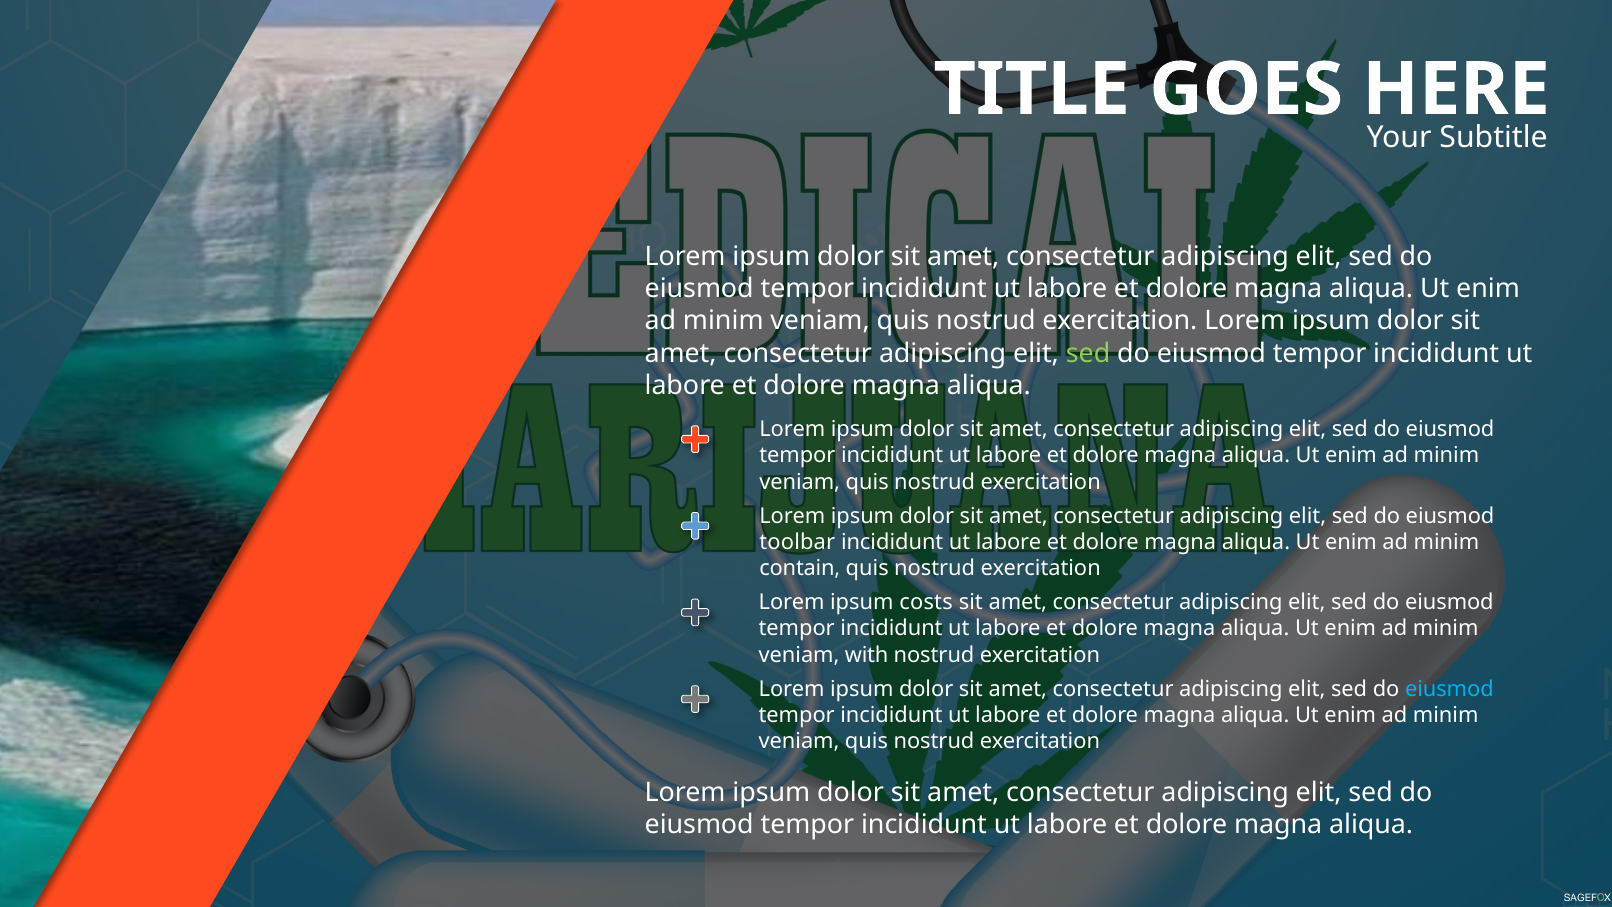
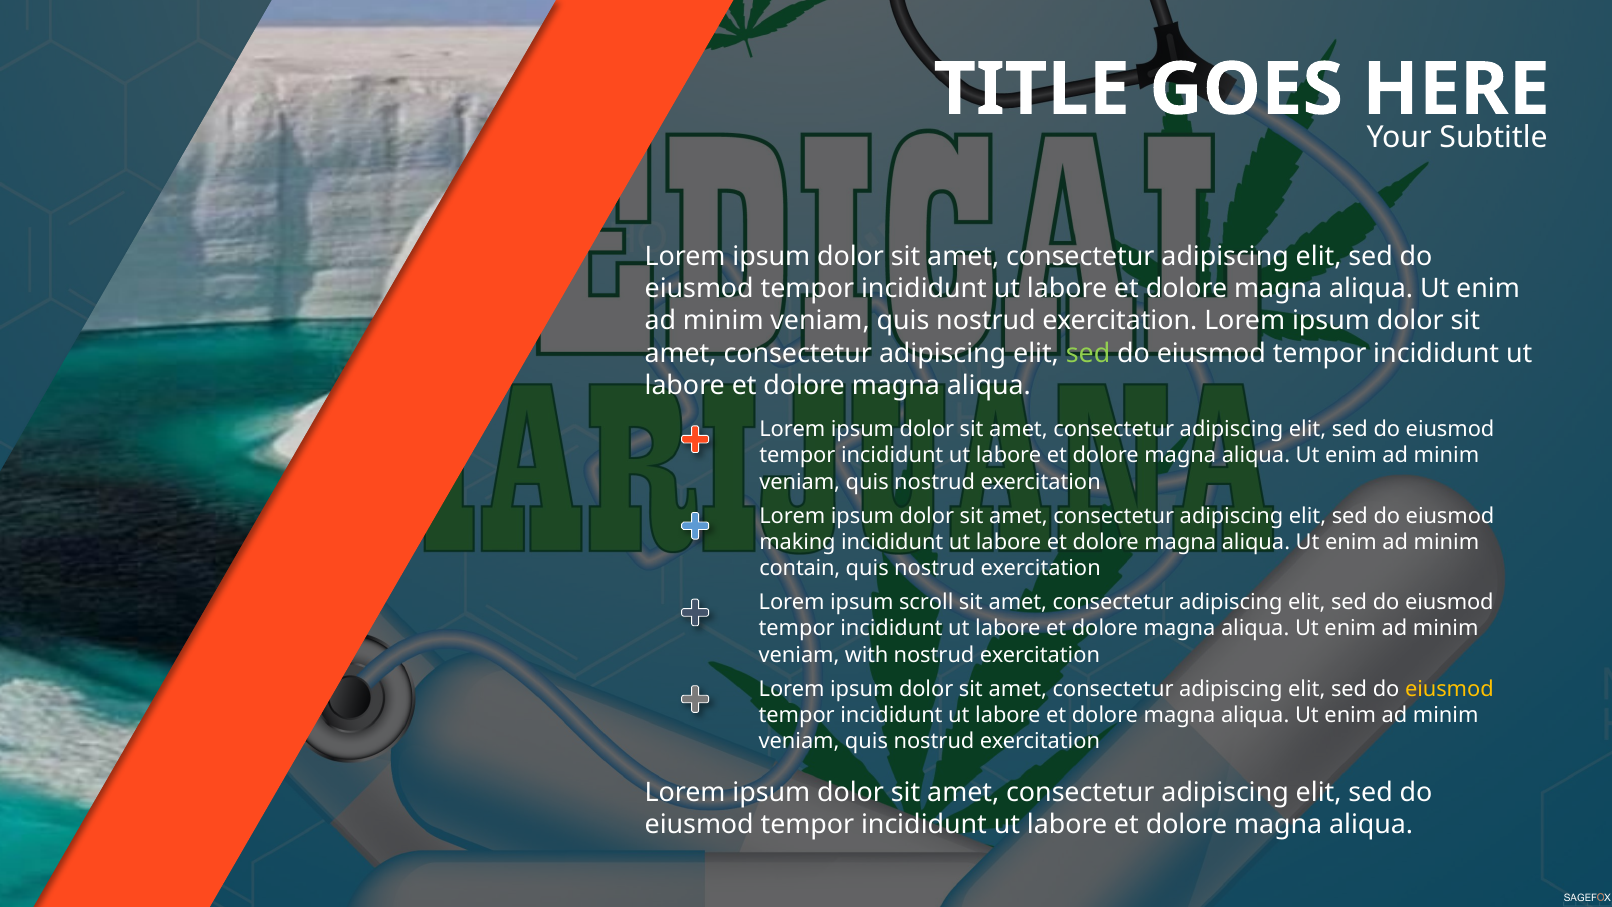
toolbar: toolbar -> making
costs: costs -> scroll
eiusmod at (1449, 689) colour: light blue -> yellow
